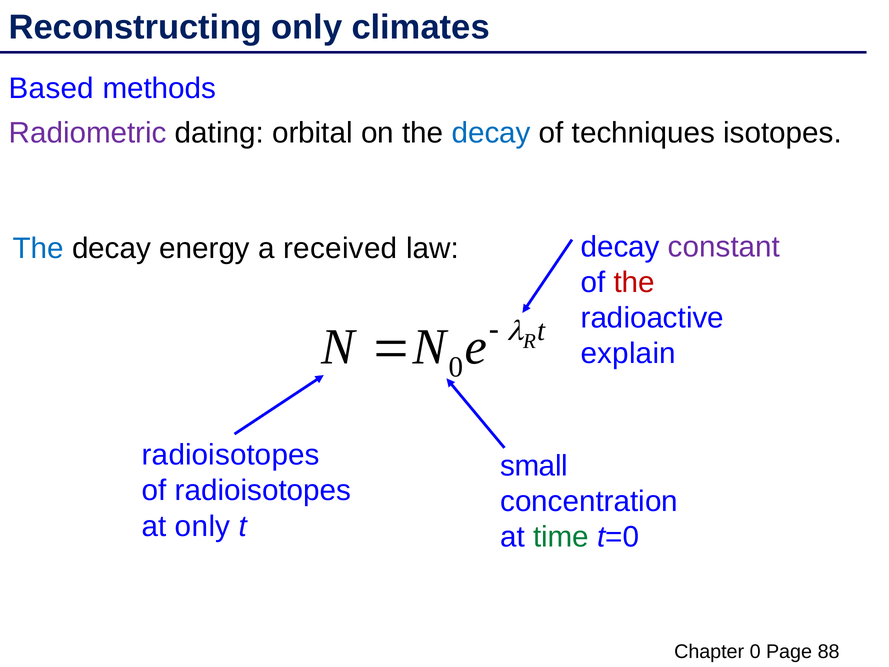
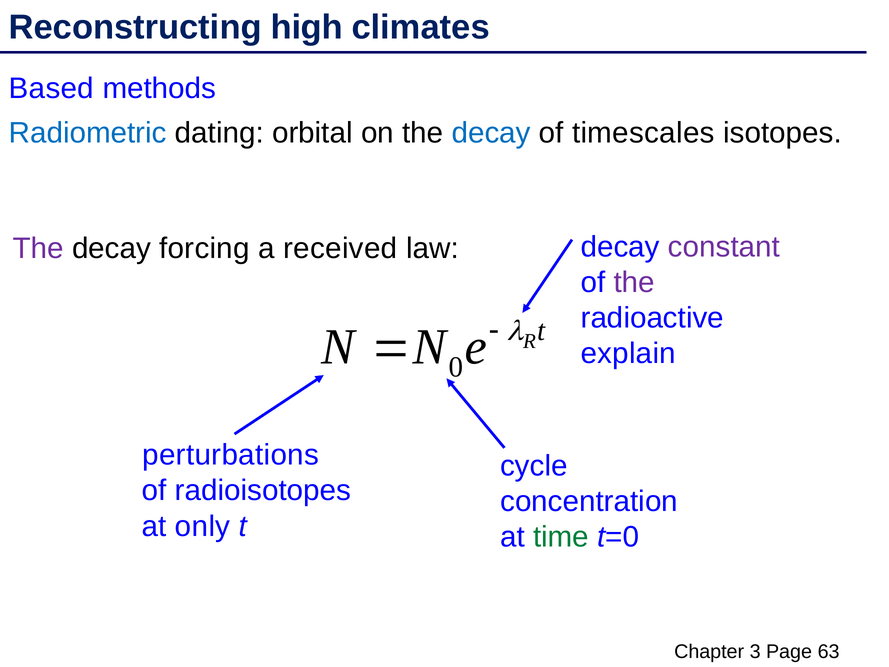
Reconstructing only: only -> high
Radiometric colour: purple -> blue
techniques: techniques -> timescales
The at (38, 248) colour: blue -> purple
energy: energy -> forcing
the at (634, 282) colour: red -> purple
radioisotopes at (231, 455): radioisotopes -> perturbations
small: small -> cycle
Chapter 0: 0 -> 3
88: 88 -> 63
